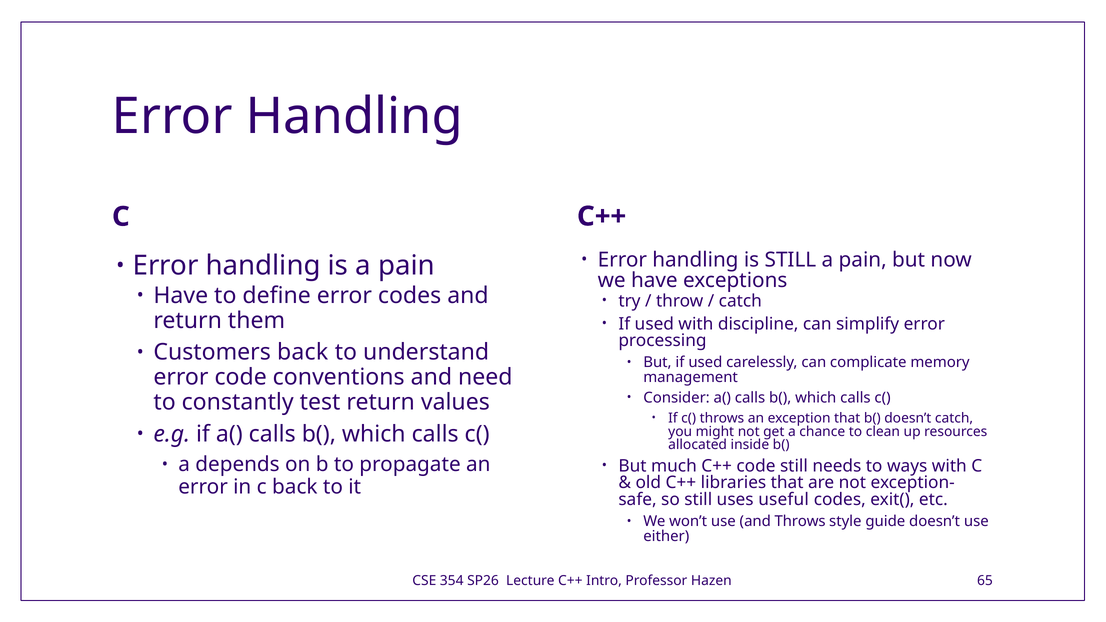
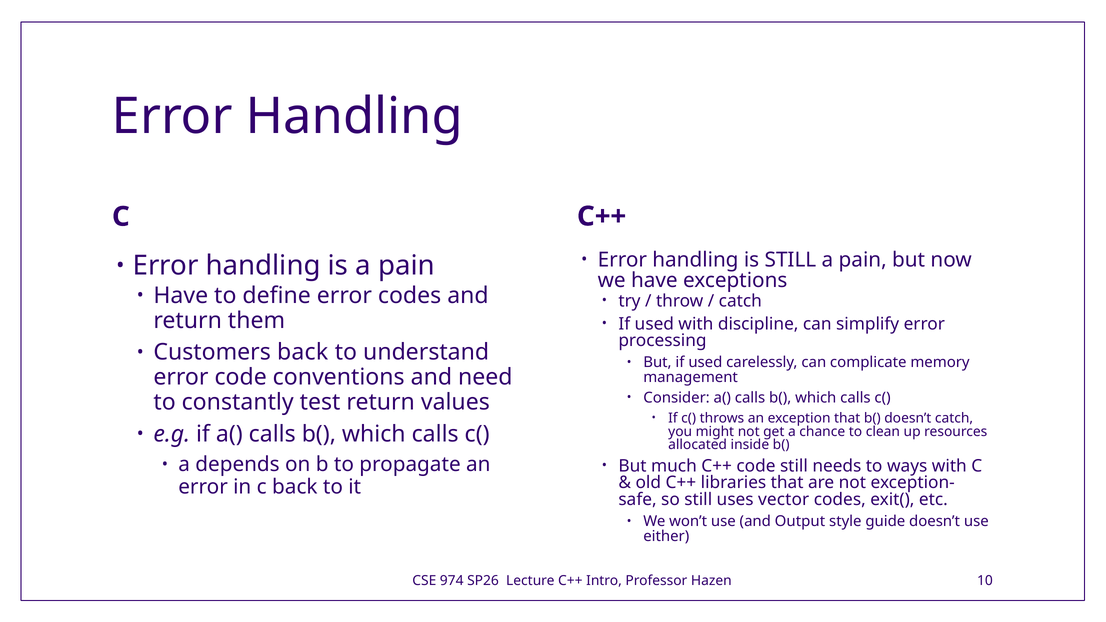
useful: useful -> vector
and Throws: Throws -> Output
354: 354 -> 974
65: 65 -> 10
